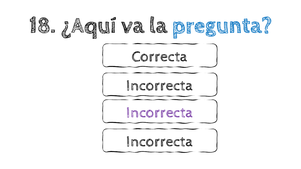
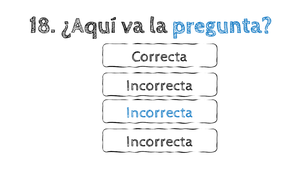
Incorrecta at (160, 113) colour: purple -> blue
